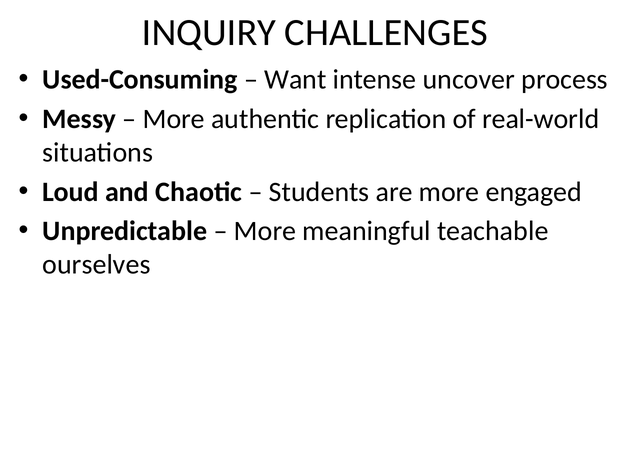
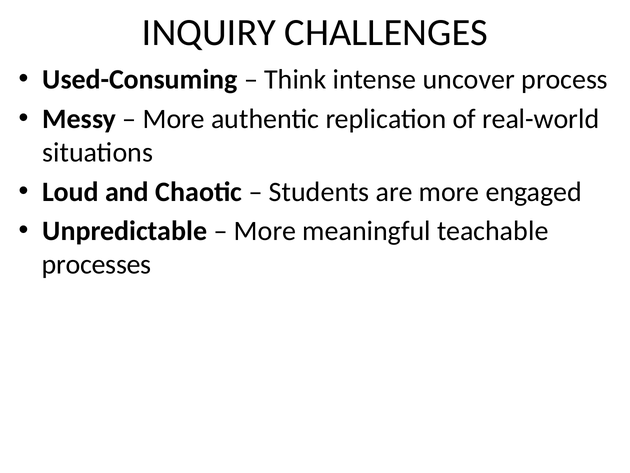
Want: Want -> Think
ourselves: ourselves -> processes
